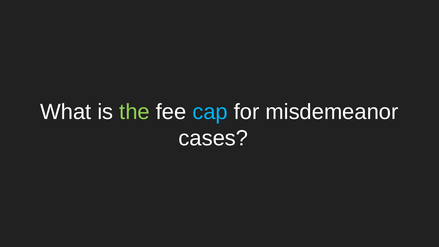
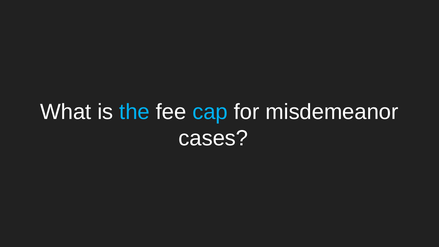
the colour: light green -> light blue
